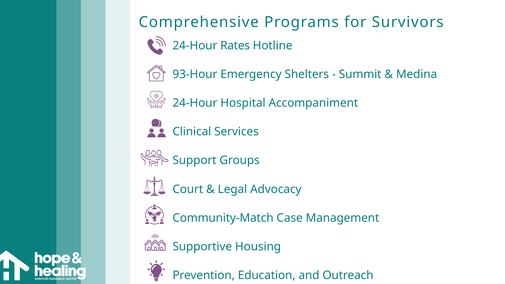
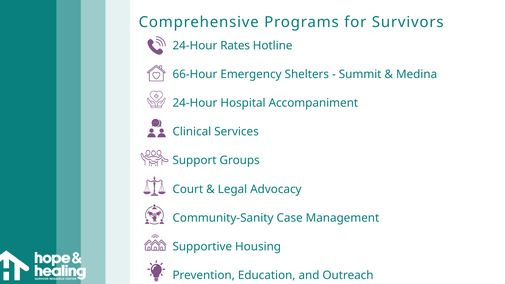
93-Hour: 93-Hour -> 66-Hour
Community-Match: Community-Match -> Community-Sanity
